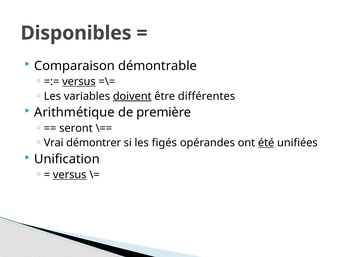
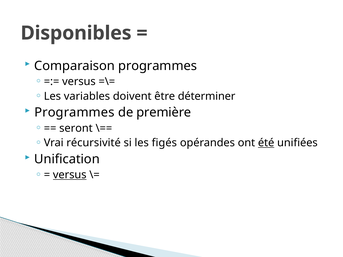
Comparaison démontrable: démontrable -> programmes
versus at (79, 82) underline: present -> none
doivent underline: present -> none
différentes: différentes -> déterminer
Arithmétique at (74, 113): Arithmétique -> Programmes
démontrer: démontrer -> récursivité
